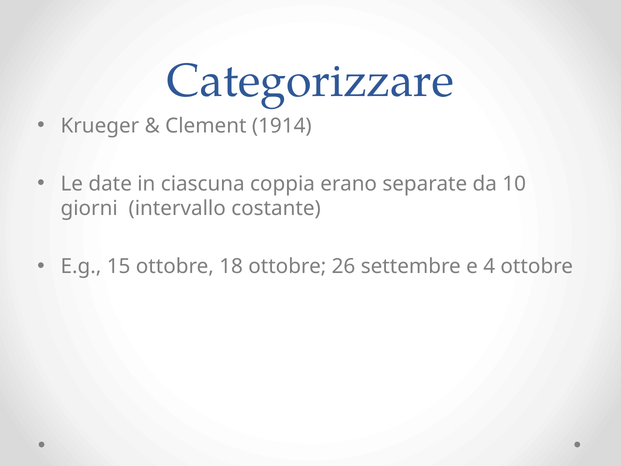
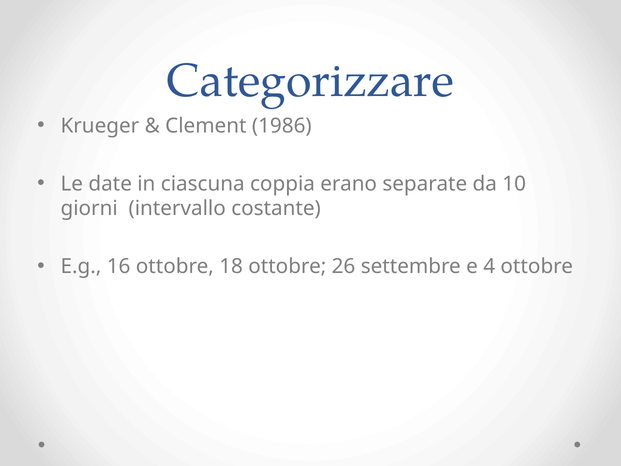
1914: 1914 -> 1986
15: 15 -> 16
